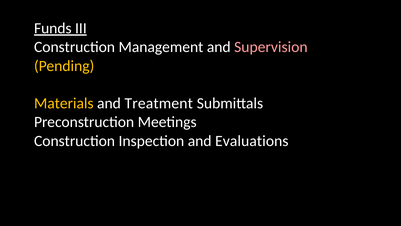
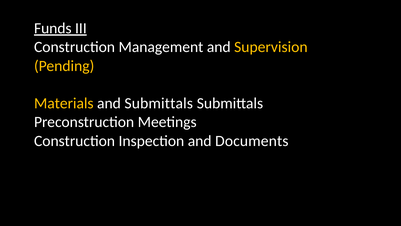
Supervision colour: pink -> yellow
and Treatment: Treatment -> Submittals
Evaluations: Evaluations -> Documents
